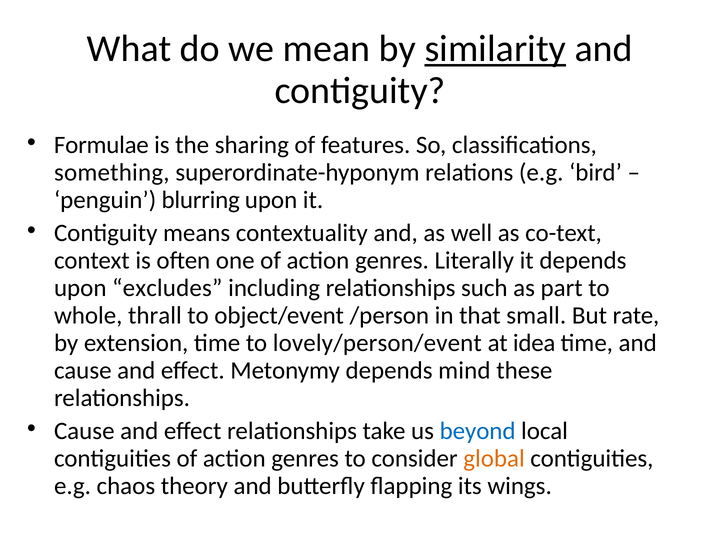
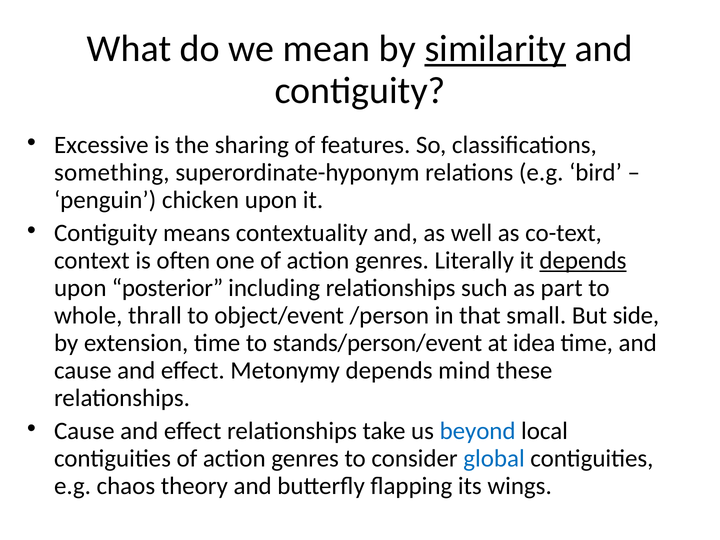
Formulae: Formulae -> Excessive
blurring: blurring -> chicken
depends at (583, 261) underline: none -> present
excludes: excludes -> posterior
rate: rate -> side
lovely/person/event: lovely/person/event -> stands/person/event
global colour: orange -> blue
